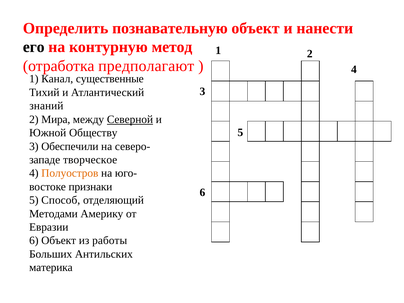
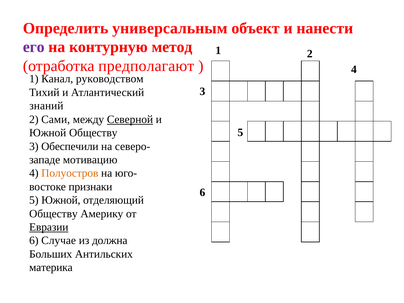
познавательную: познавательную -> универсальным
его colour: black -> purple
существенные: существенные -> руководством
Мира: Мира -> Сами
творческое: творческое -> мотивацию
5 Способ: Способ -> Южной
Методами at (53, 214): Методами -> Обществу
Евразии underline: none -> present
6 Объект: Объект -> Случае
работы: работы -> должна
